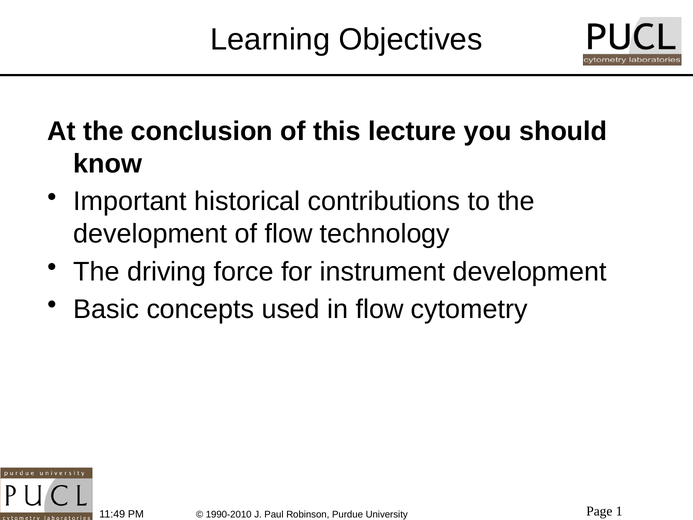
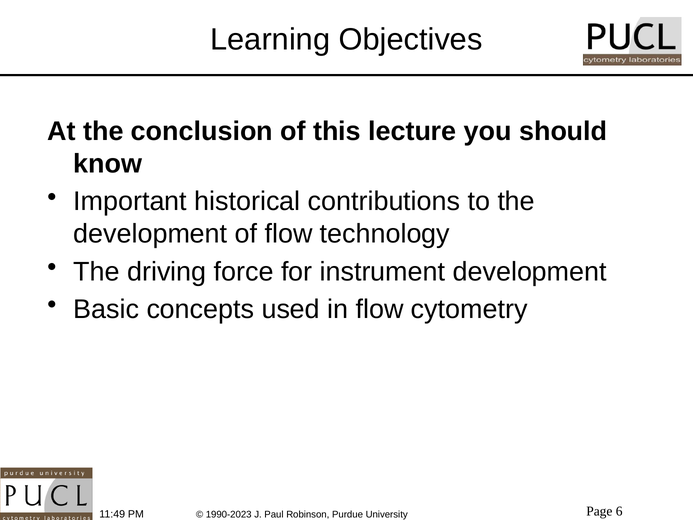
1: 1 -> 6
1990-2010: 1990-2010 -> 1990-2023
